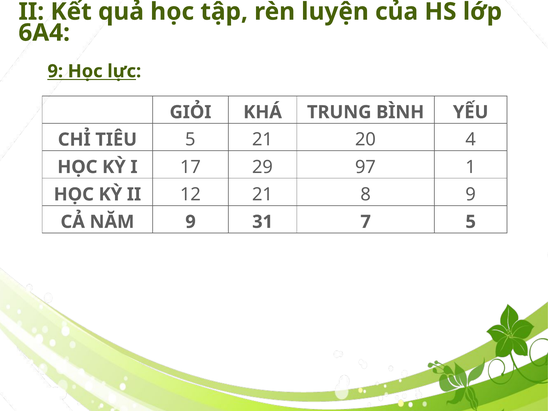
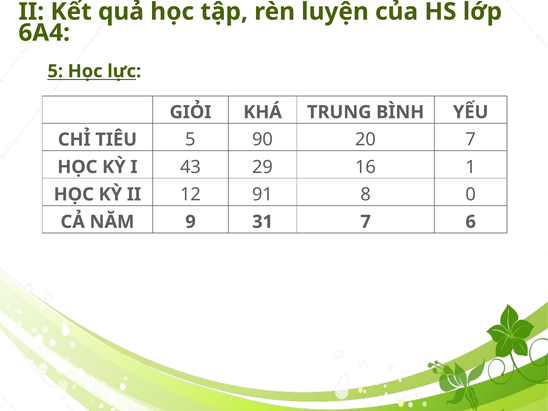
9 at (55, 71): 9 -> 5
5 21: 21 -> 90
20 4: 4 -> 7
17: 17 -> 43
97: 97 -> 16
12 21: 21 -> 91
8 9: 9 -> 0
7 5: 5 -> 6
